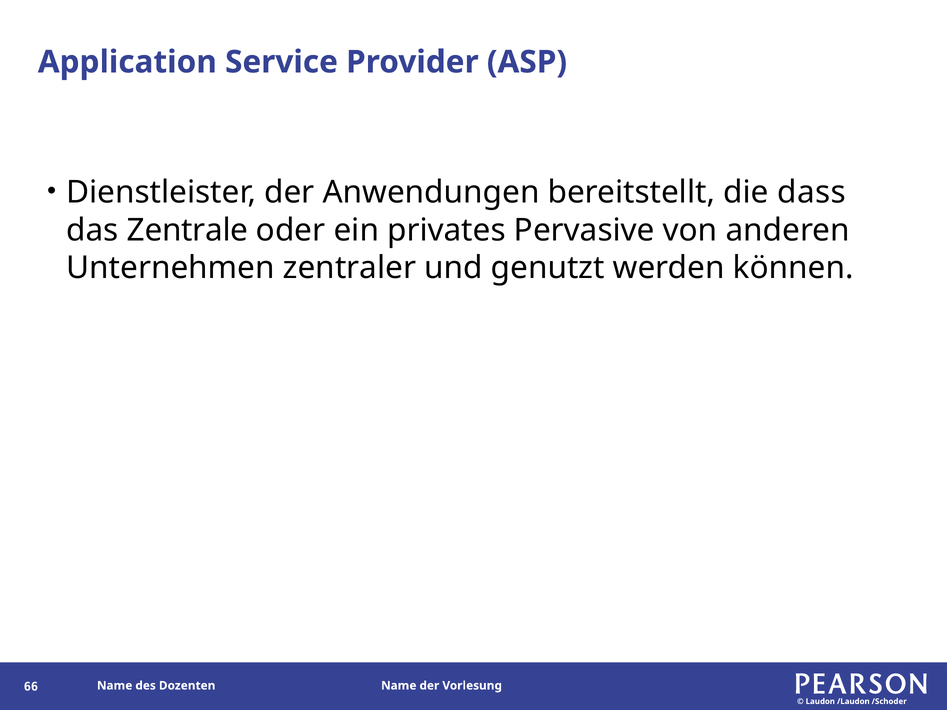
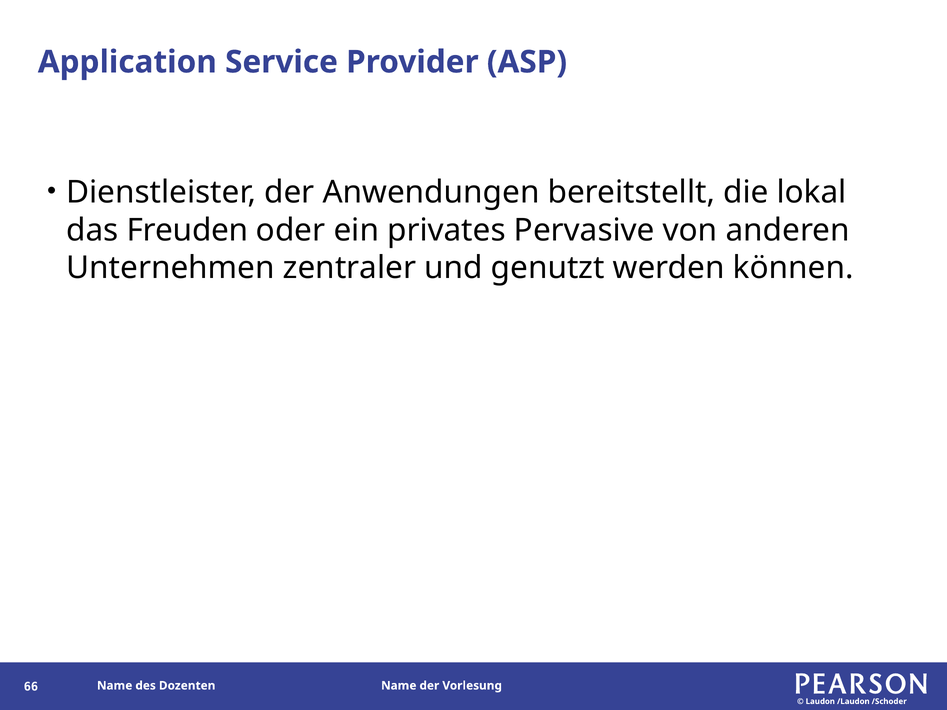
dass: dass -> lokal
Zentrale: Zentrale -> Freuden
